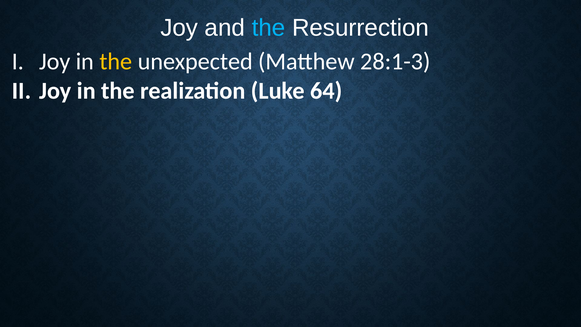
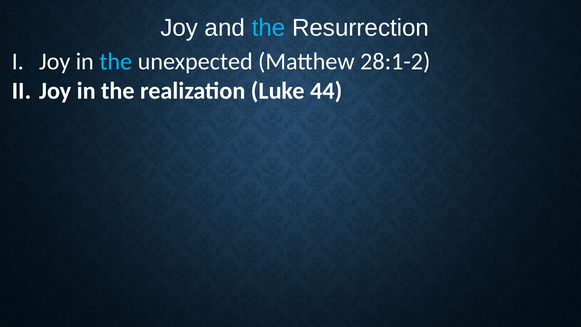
the at (116, 62) colour: yellow -> light blue
28:1-3: 28:1-3 -> 28:1-2
64: 64 -> 44
